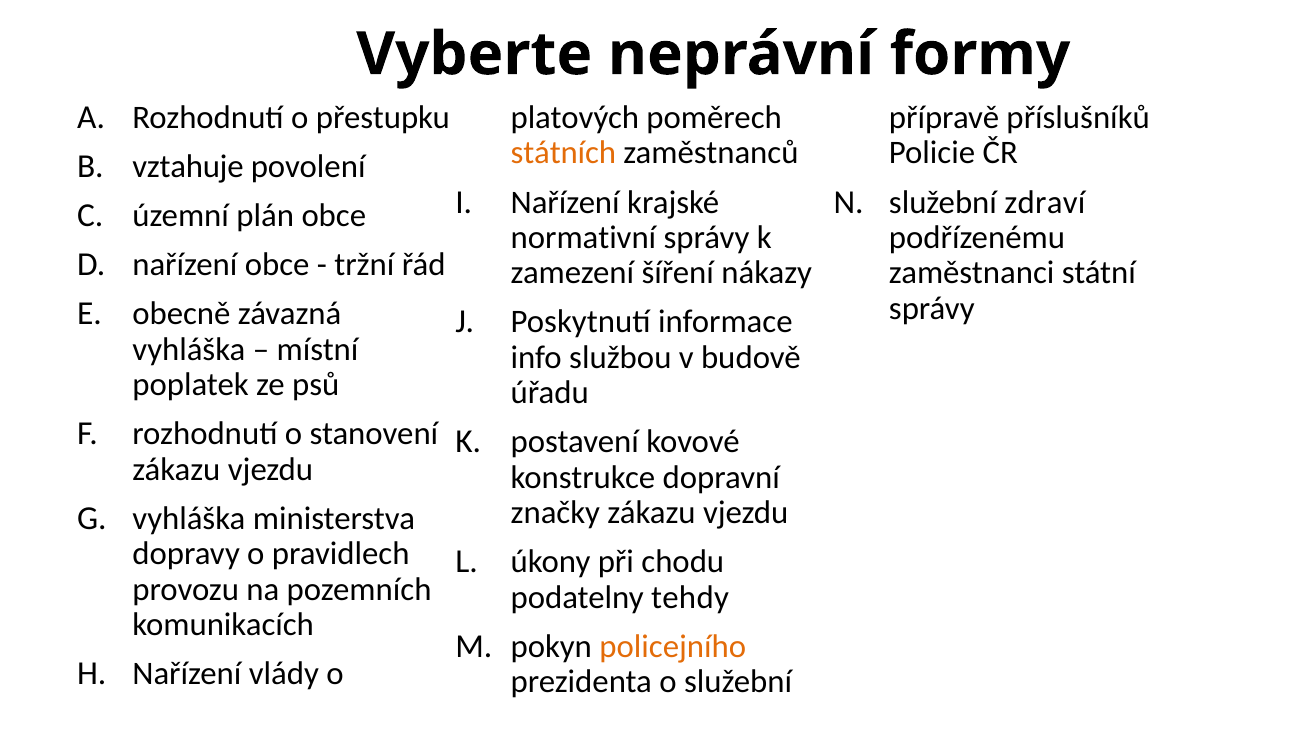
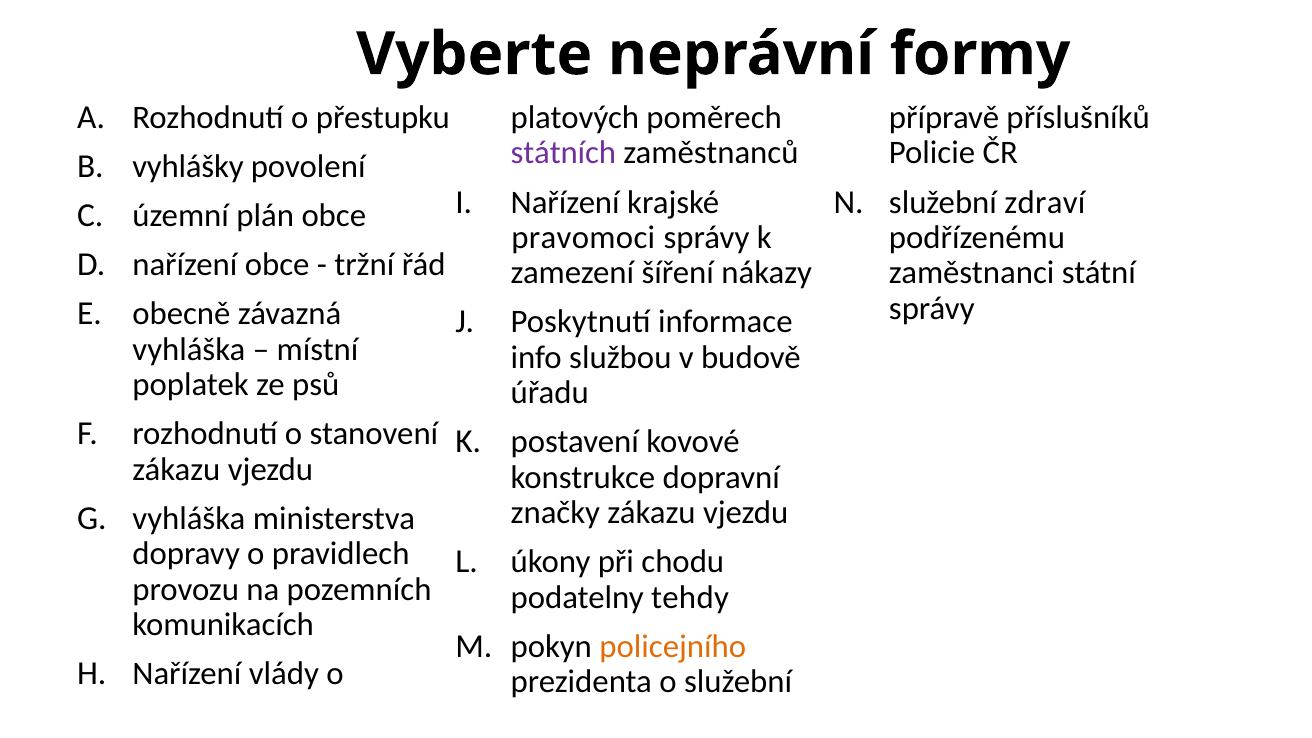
státních colour: orange -> purple
vztahuje: vztahuje -> vyhlášky
normativní: normativní -> pravomoci
